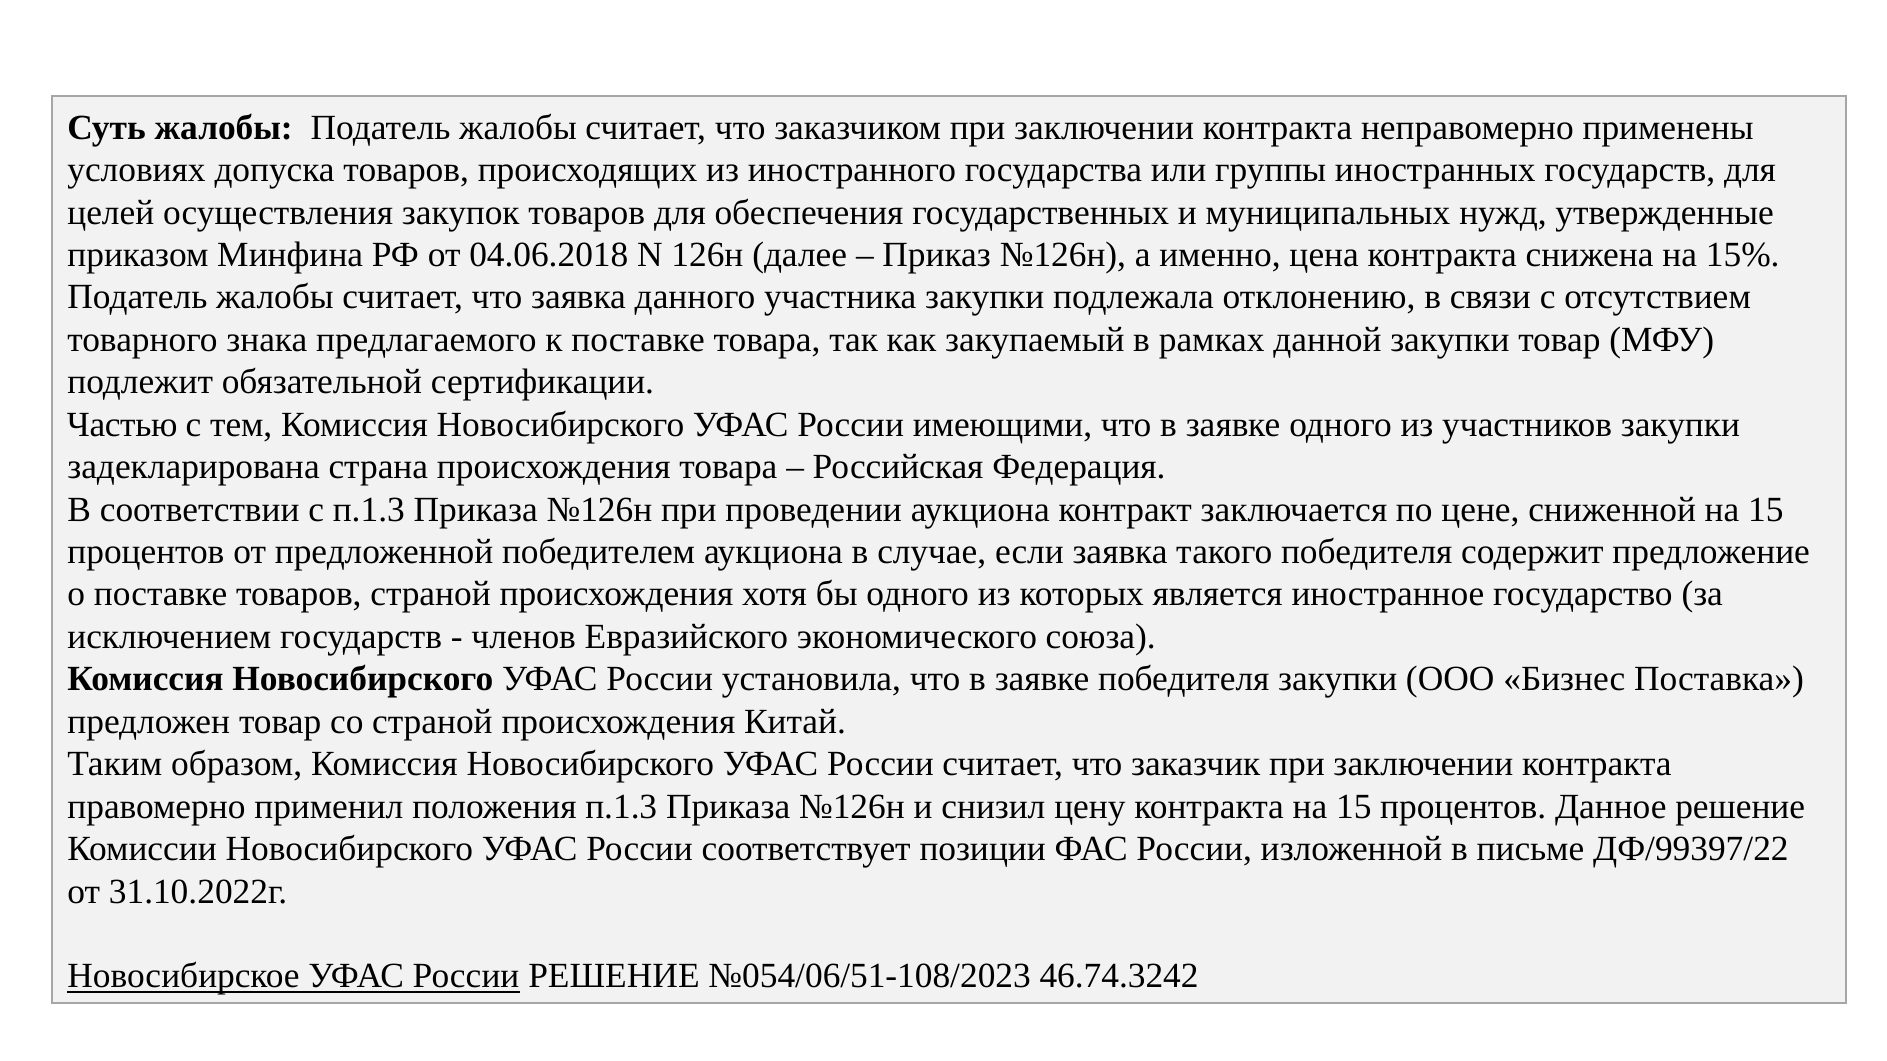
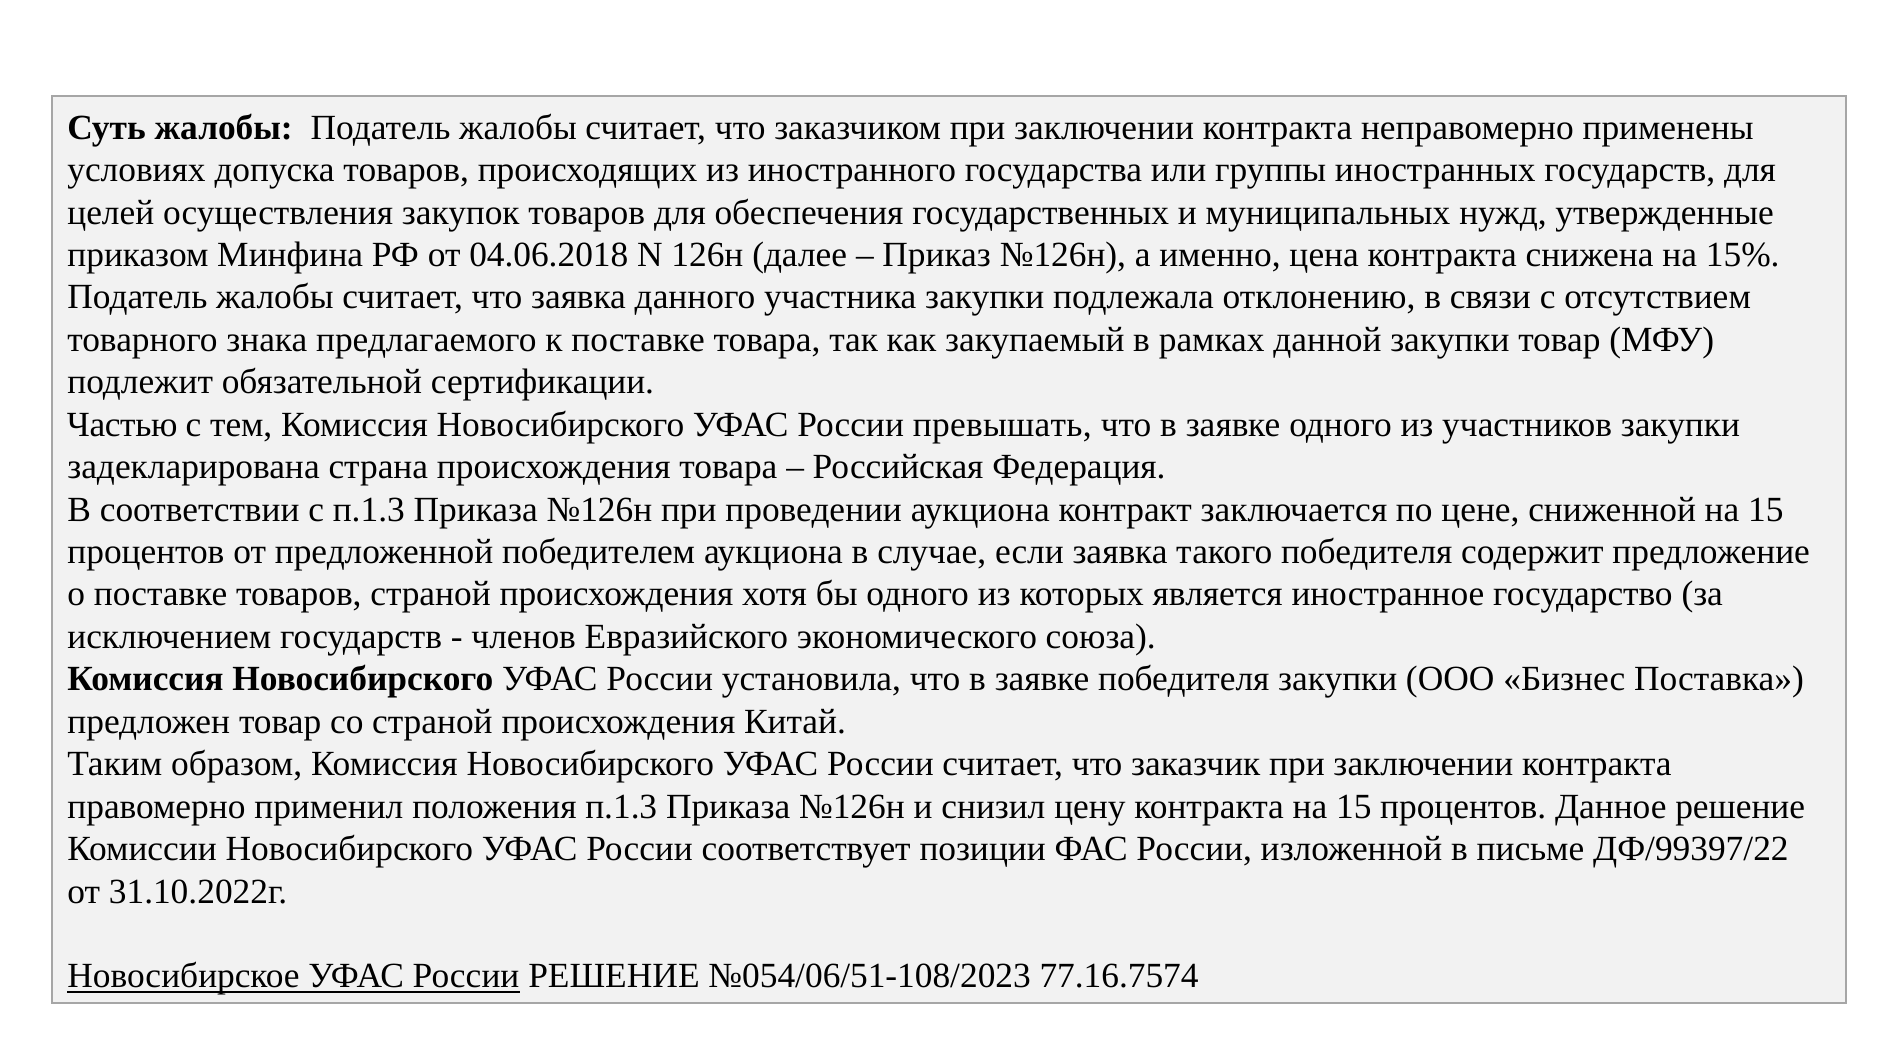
имеющими: имеющими -> превышать
46.74.3242: 46.74.3242 -> 77.16.7574
